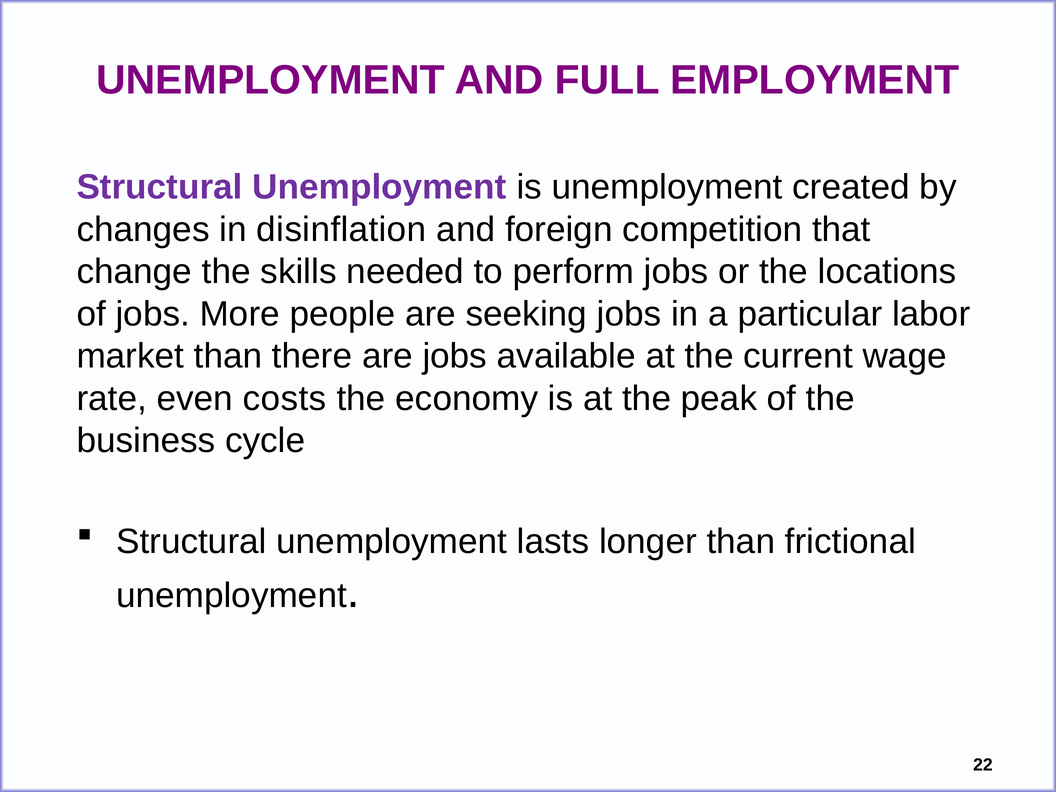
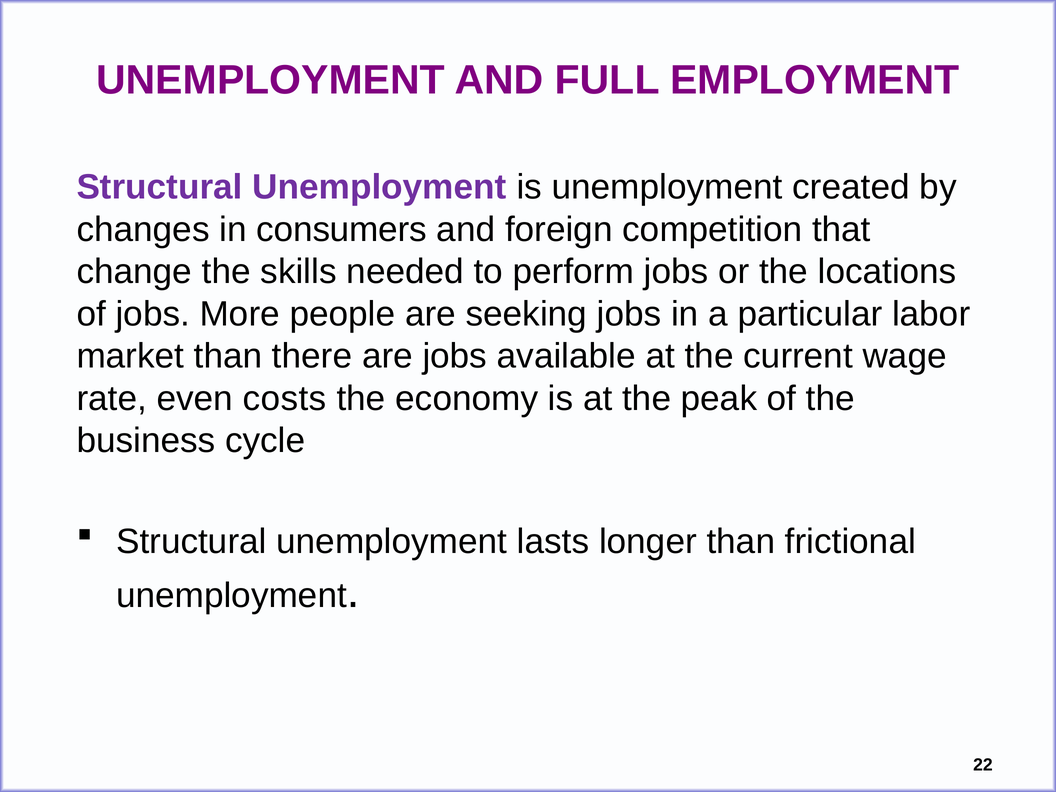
disinflation: disinflation -> consumers
